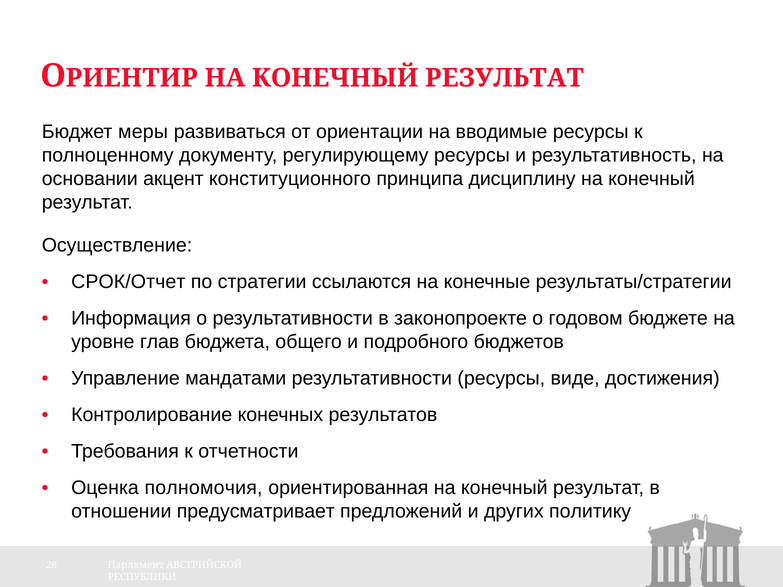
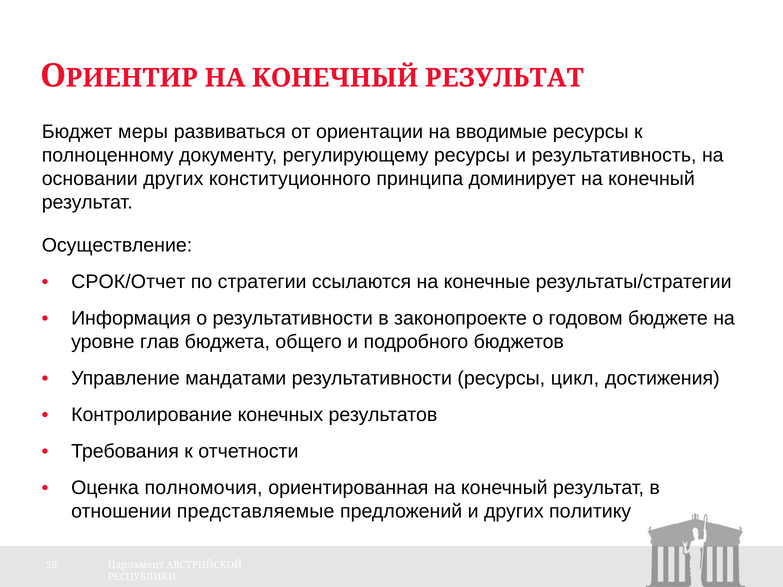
основании акцент: акцент -> других
дисциплину: дисциплину -> доминирует
виде: виде -> цикл
предусматривает: предусматривает -> представляемые
